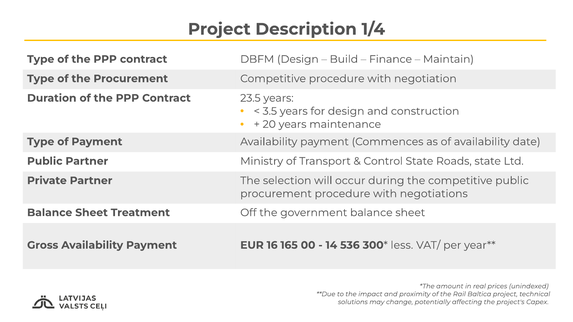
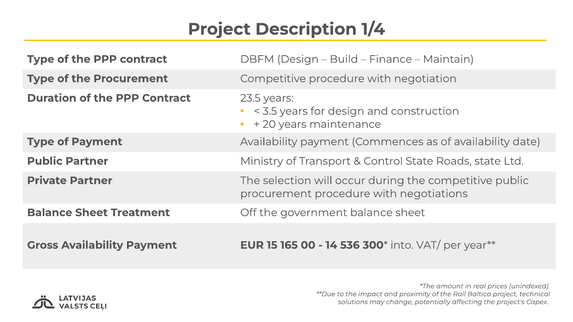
16: 16 -> 15
less: less -> into
